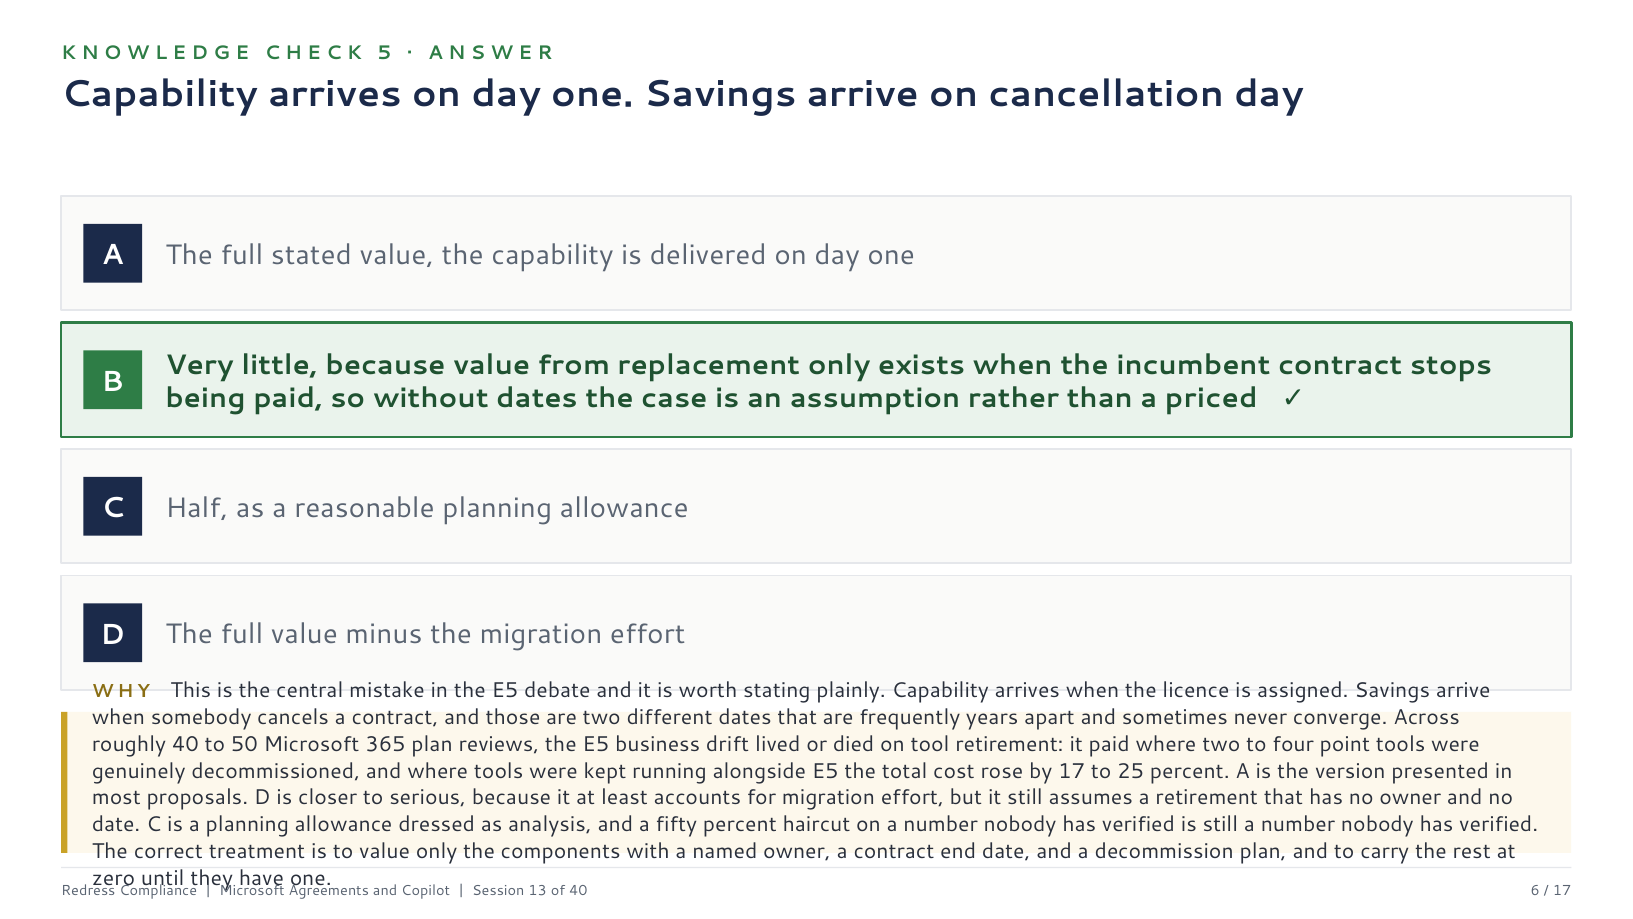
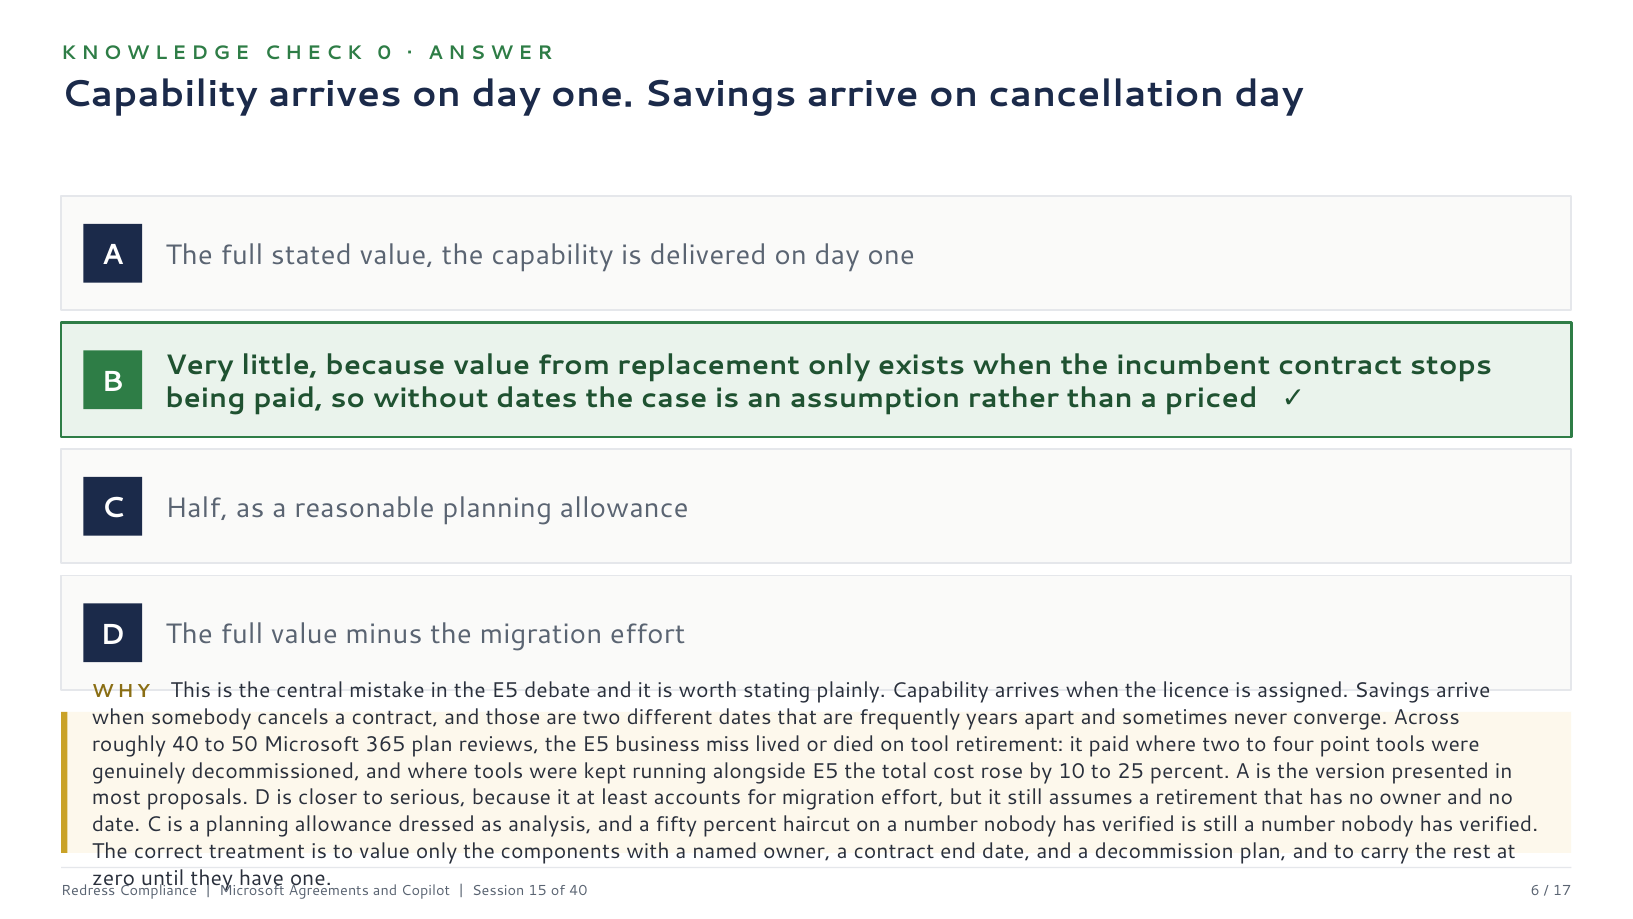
5: 5 -> 0
drift: drift -> miss
by 17: 17 -> 10
13: 13 -> 15
